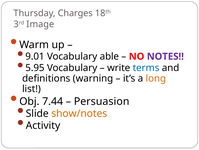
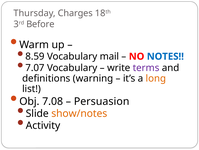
Image: Image -> Before
9.01: 9.01 -> 8.59
able: able -> mail
NOTES colour: purple -> blue
5.95: 5.95 -> 7.07
terms colour: blue -> purple
7.44: 7.44 -> 7.08
